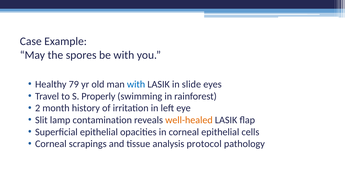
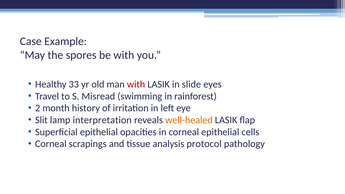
79: 79 -> 33
with at (136, 84) colour: blue -> red
Properly: Properly -> Misread
contamination: contamination -> interpretation
